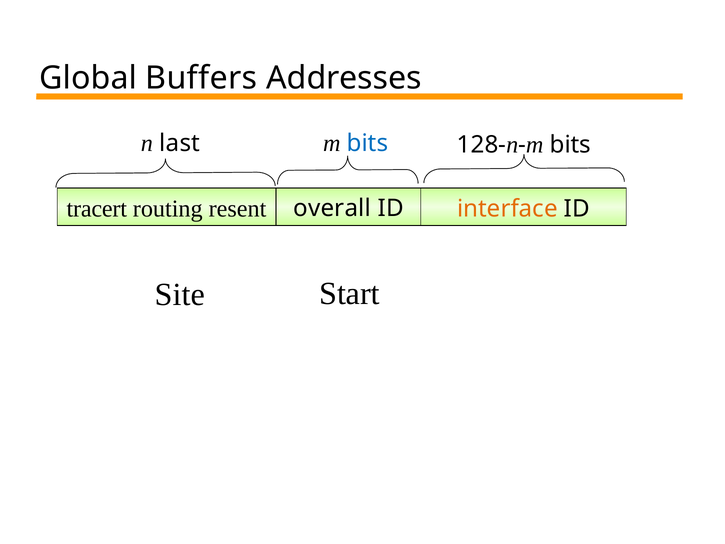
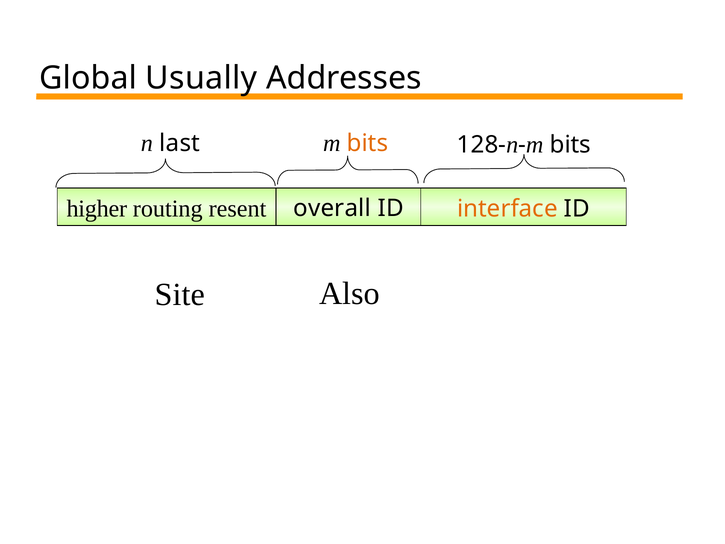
Buffers: Buffers -> Usually
bits at (367, 143) colour: blue -> orange
tracert: tracert -> higher
Start: Start -> Also
